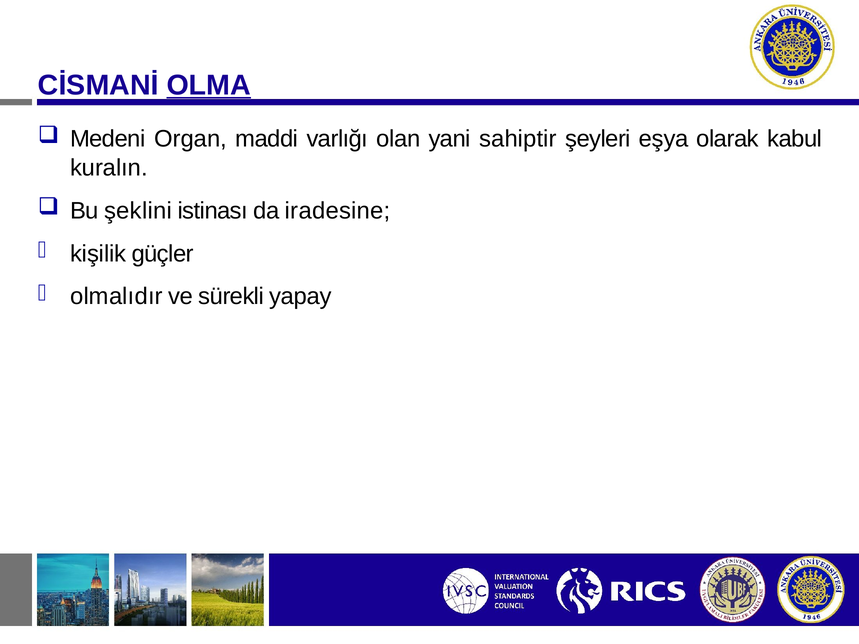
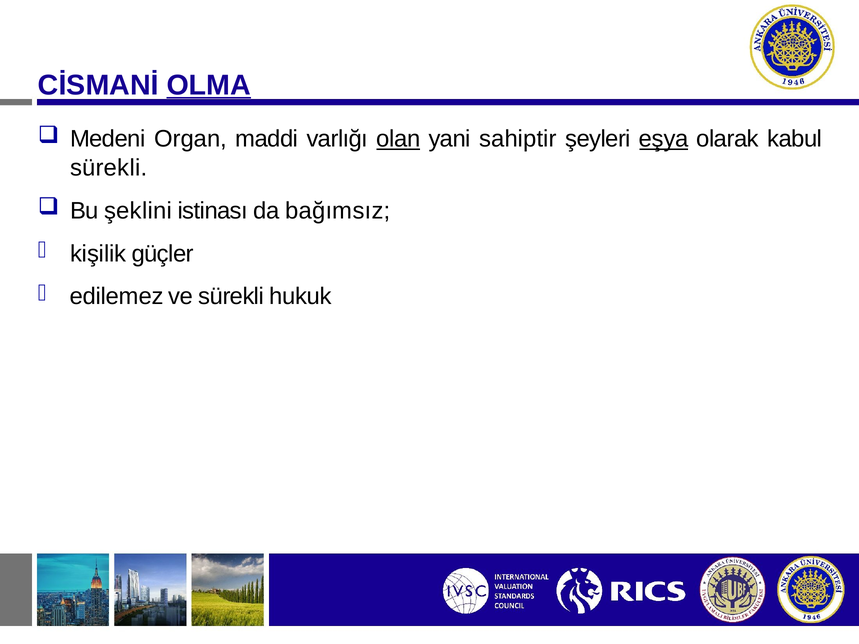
olan underline: none -> present
eşya underline: none -> present
kuralın at (109, 168): kuralın -> sürekli
iradesine: iradesine -> bağımsız
olmalıdır: olmalıdır -> edilemez
yapay: yapay -> hukuk
